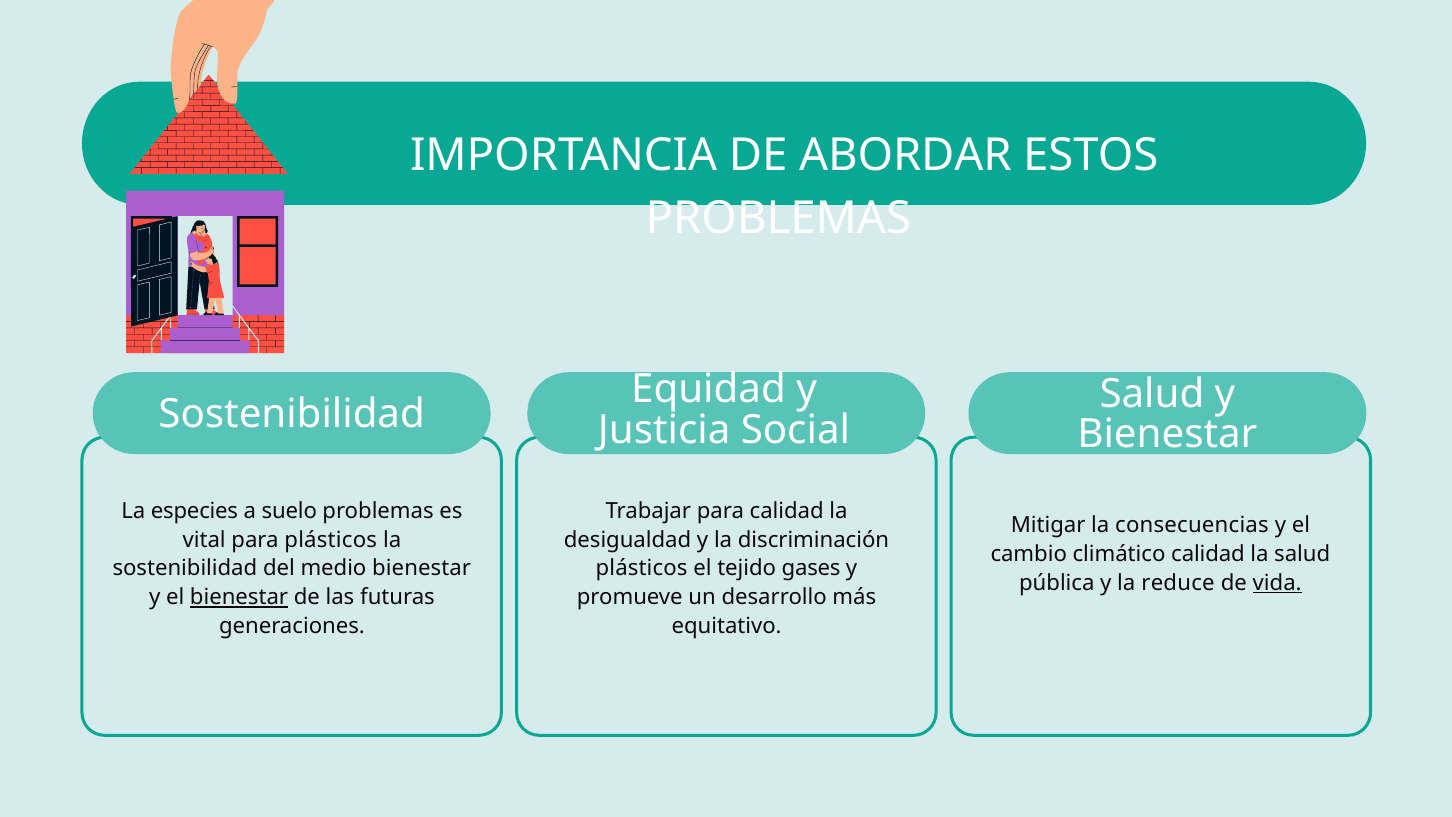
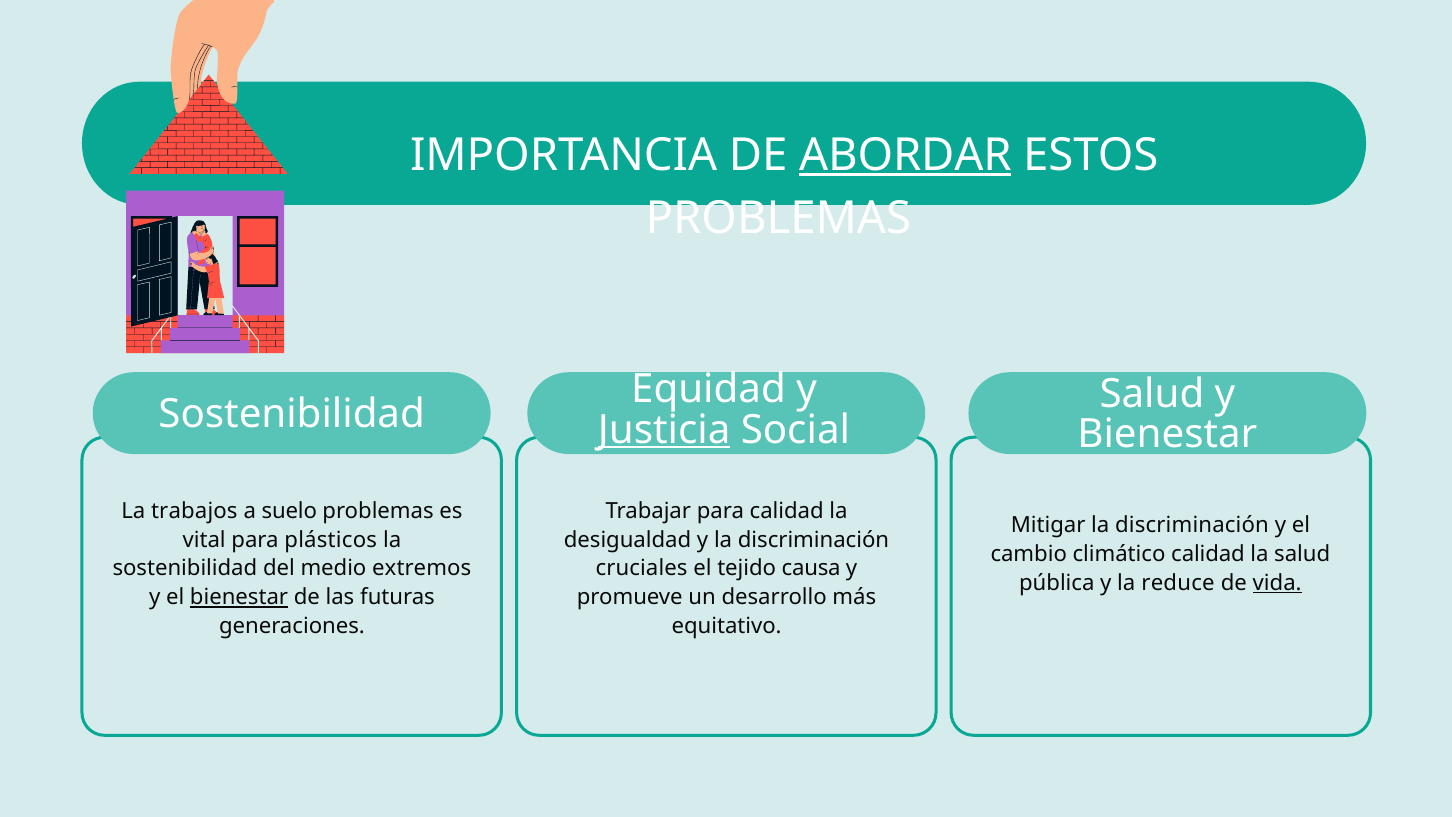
ABORDAR underline: none -> present
Justicia underline: none -> present
especies: especies -> trabajos
Mitigar la consecuencias: consecuencias -> discriminación
medio bienestar: bienestar -> extremos
plásticos at (642, 568): plásticos -> cruciales
gases: gases -> causa
